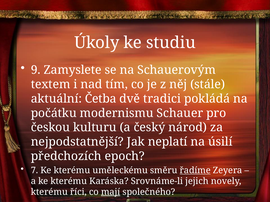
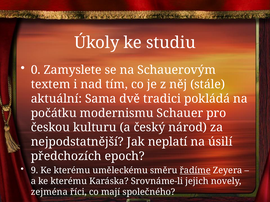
9: 9 -> 0
Četba: Četba -> Sama
7: 7 -> 9
kterému at (49, 192): kterému -> zejména
mají underline: present -> none
